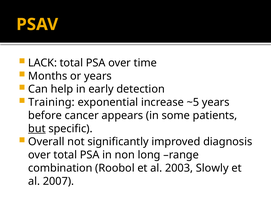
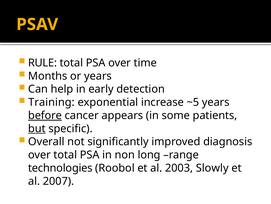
LACK: LACK -> RULE
before underline: none -> present
combination: combination -> technologies
